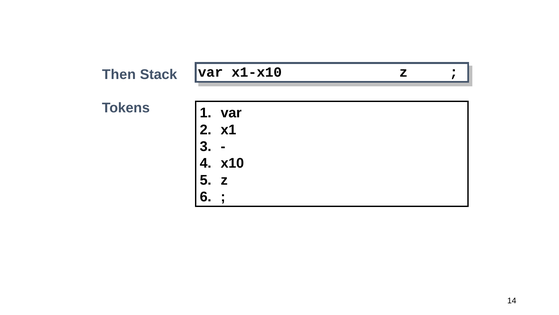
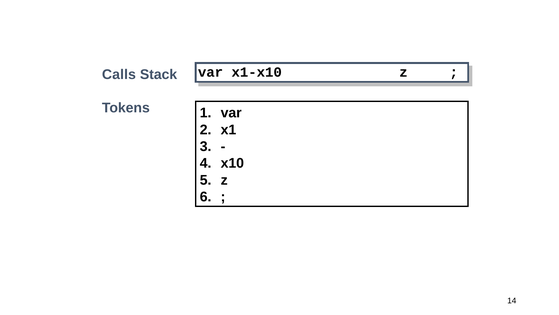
Then: Then -> Calls
